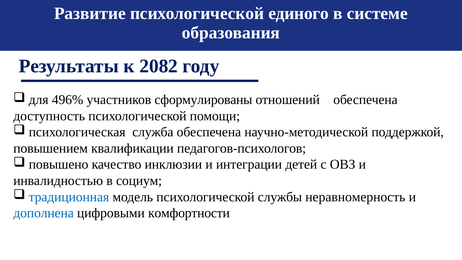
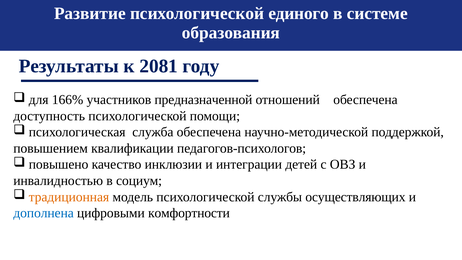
2082: 2082 -> 2081
496%: 496% -> 166%
сформулированы: сформулированы -> предназначенной
традиционная colour: blue -> orange
неравномерность: неравномерность -> осуществляющих
